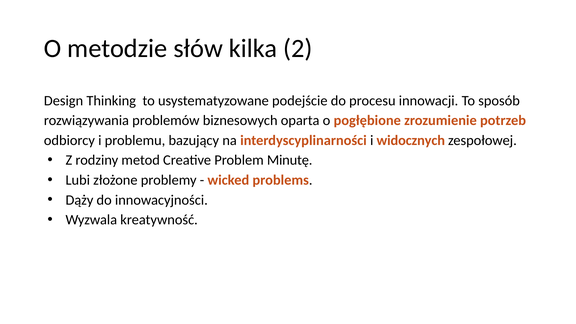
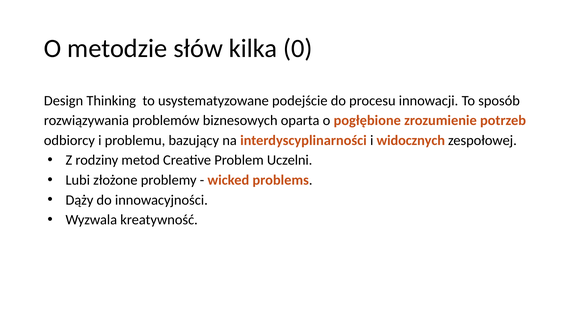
2: 2 -> 0
Minutę: Minutę -> Uczelni
